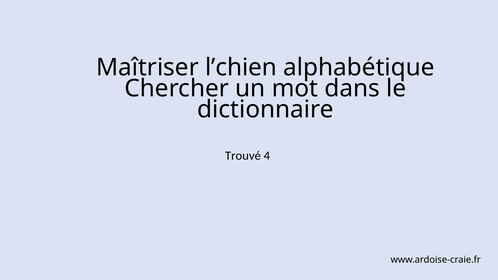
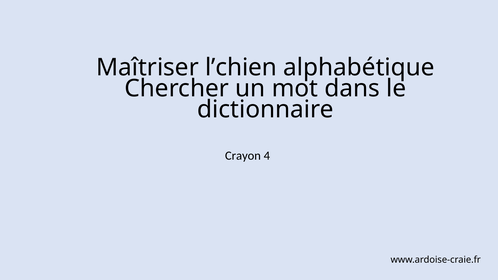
Trouvé: Trouvé -> Crayon
